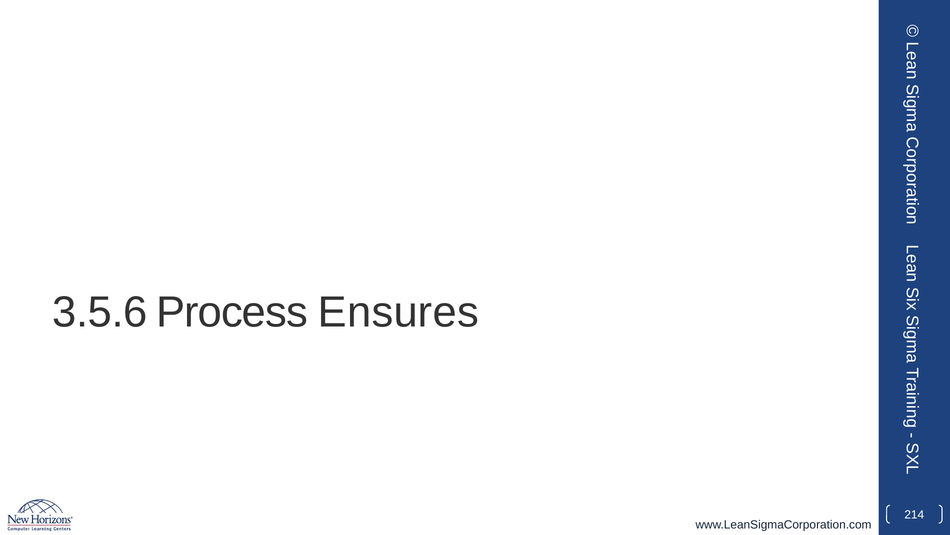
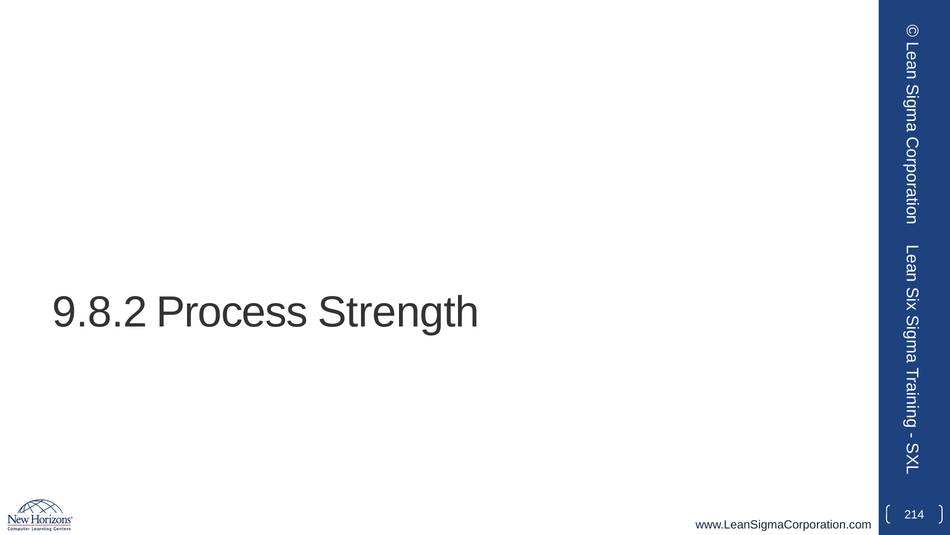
3.5.6: 3.5.6 -> 9.8.2
Ensures: Ensures -> Strength
